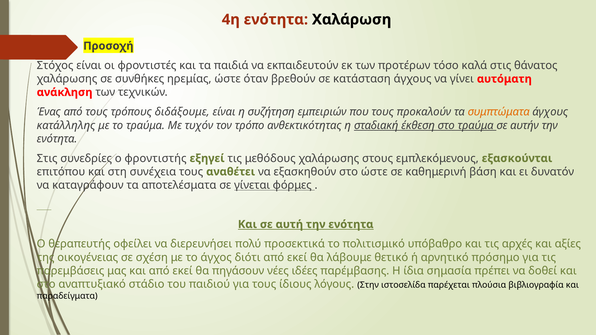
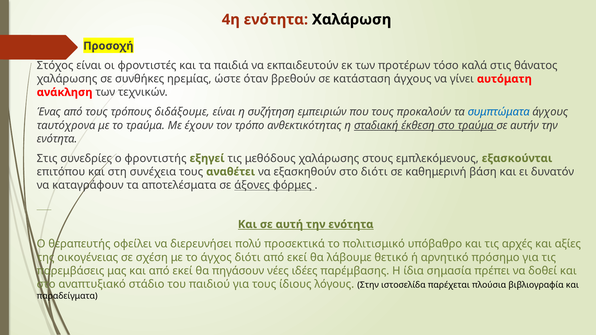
συμπτώματα colour: orange -> blue
κατάλληλης: κατάλληλης -> ταυτόχρονα
τυχόν: τυχόν -> έχουν
στο ώστε: ώστε -> διότι
γίνεται: γίνεται -> άξονες
